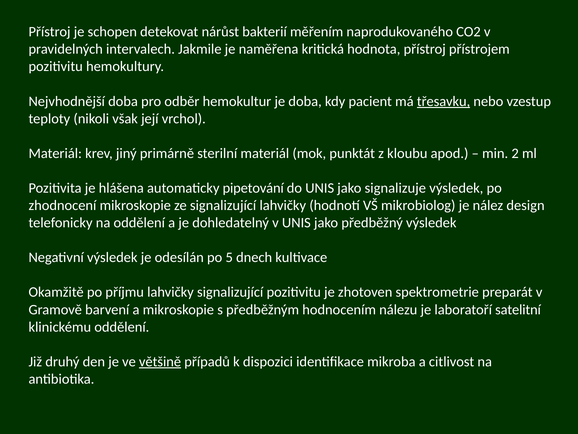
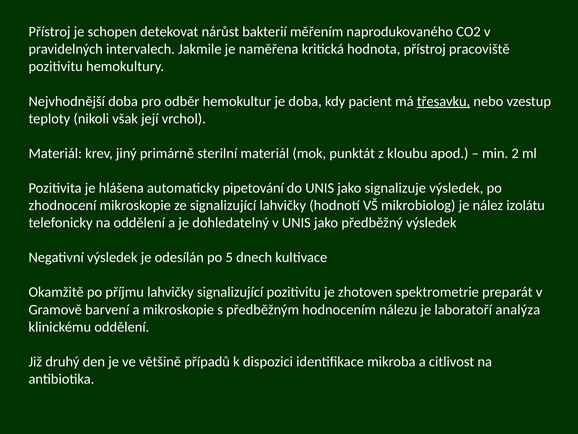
přístrojem: přístrojem -> pracoviště
design: design -> izolátu
satelitní: satelitní -> analýza
většině underline: present -> none
